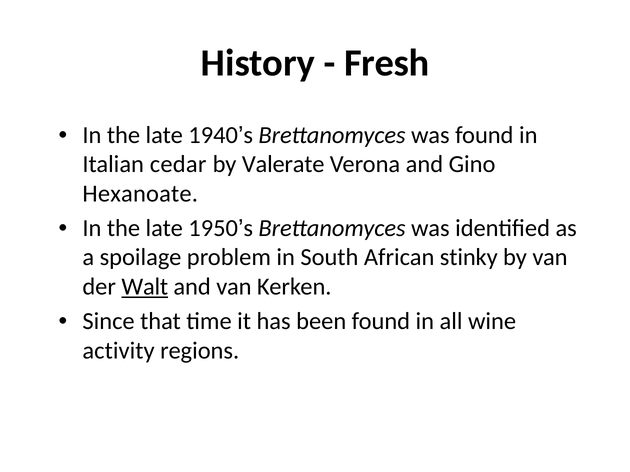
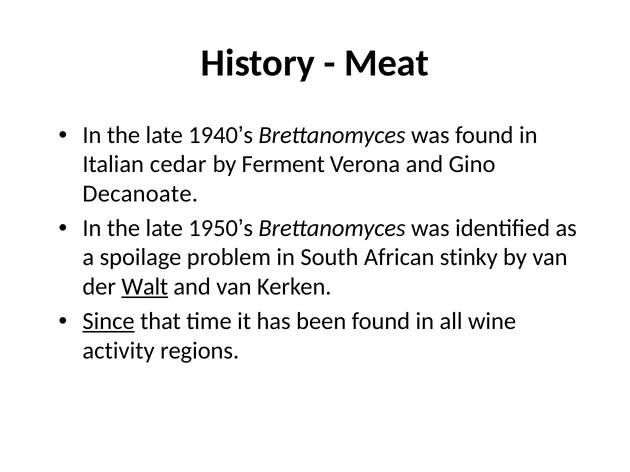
Fresh: Fresh -> Meat
Valerate: Valerate -> Ferment
Hexanoate: Hexanoate -> Decanoate
Since underline: none -> present
